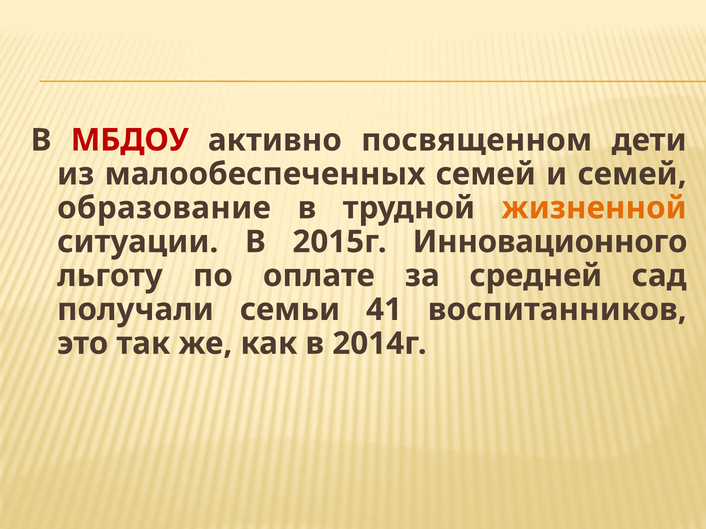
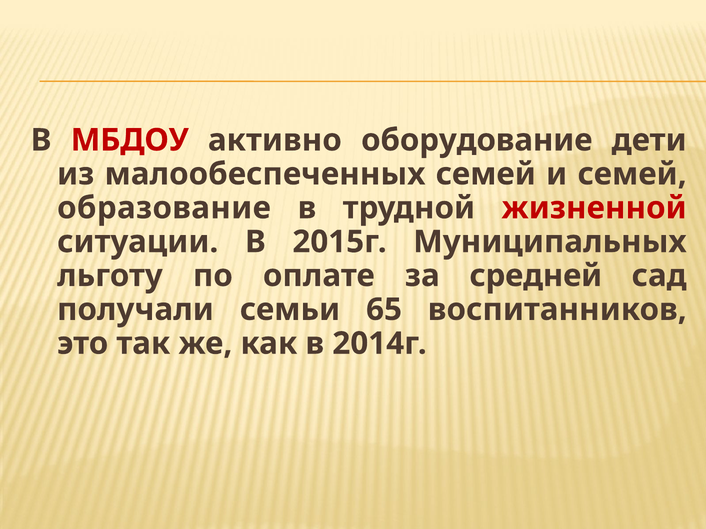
посвященном: посвященном -> оборудование
жизненной colour: orange -> red
Инновационного: Инновационного -> Муниципальных
41: 41 -> 65
